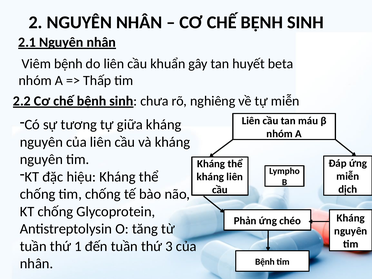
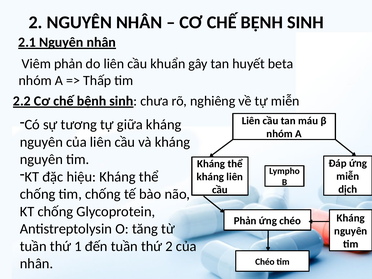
Viêm bệnh: bệnh -> phản
thứ 3: 3 -> 2
Bệnh at (265, 262): Bệnh -> Chéo
